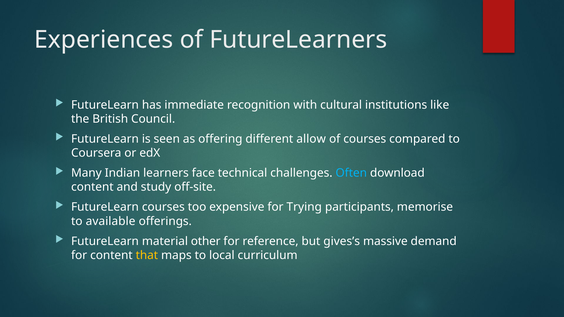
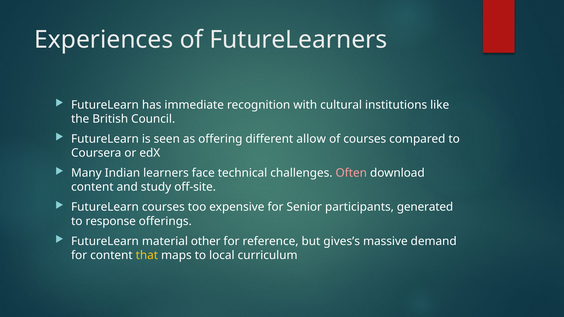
Often colour: light blue -> pink
Trying: Trying -> Senior
memorise: memorise -> generated
available: available -> response
